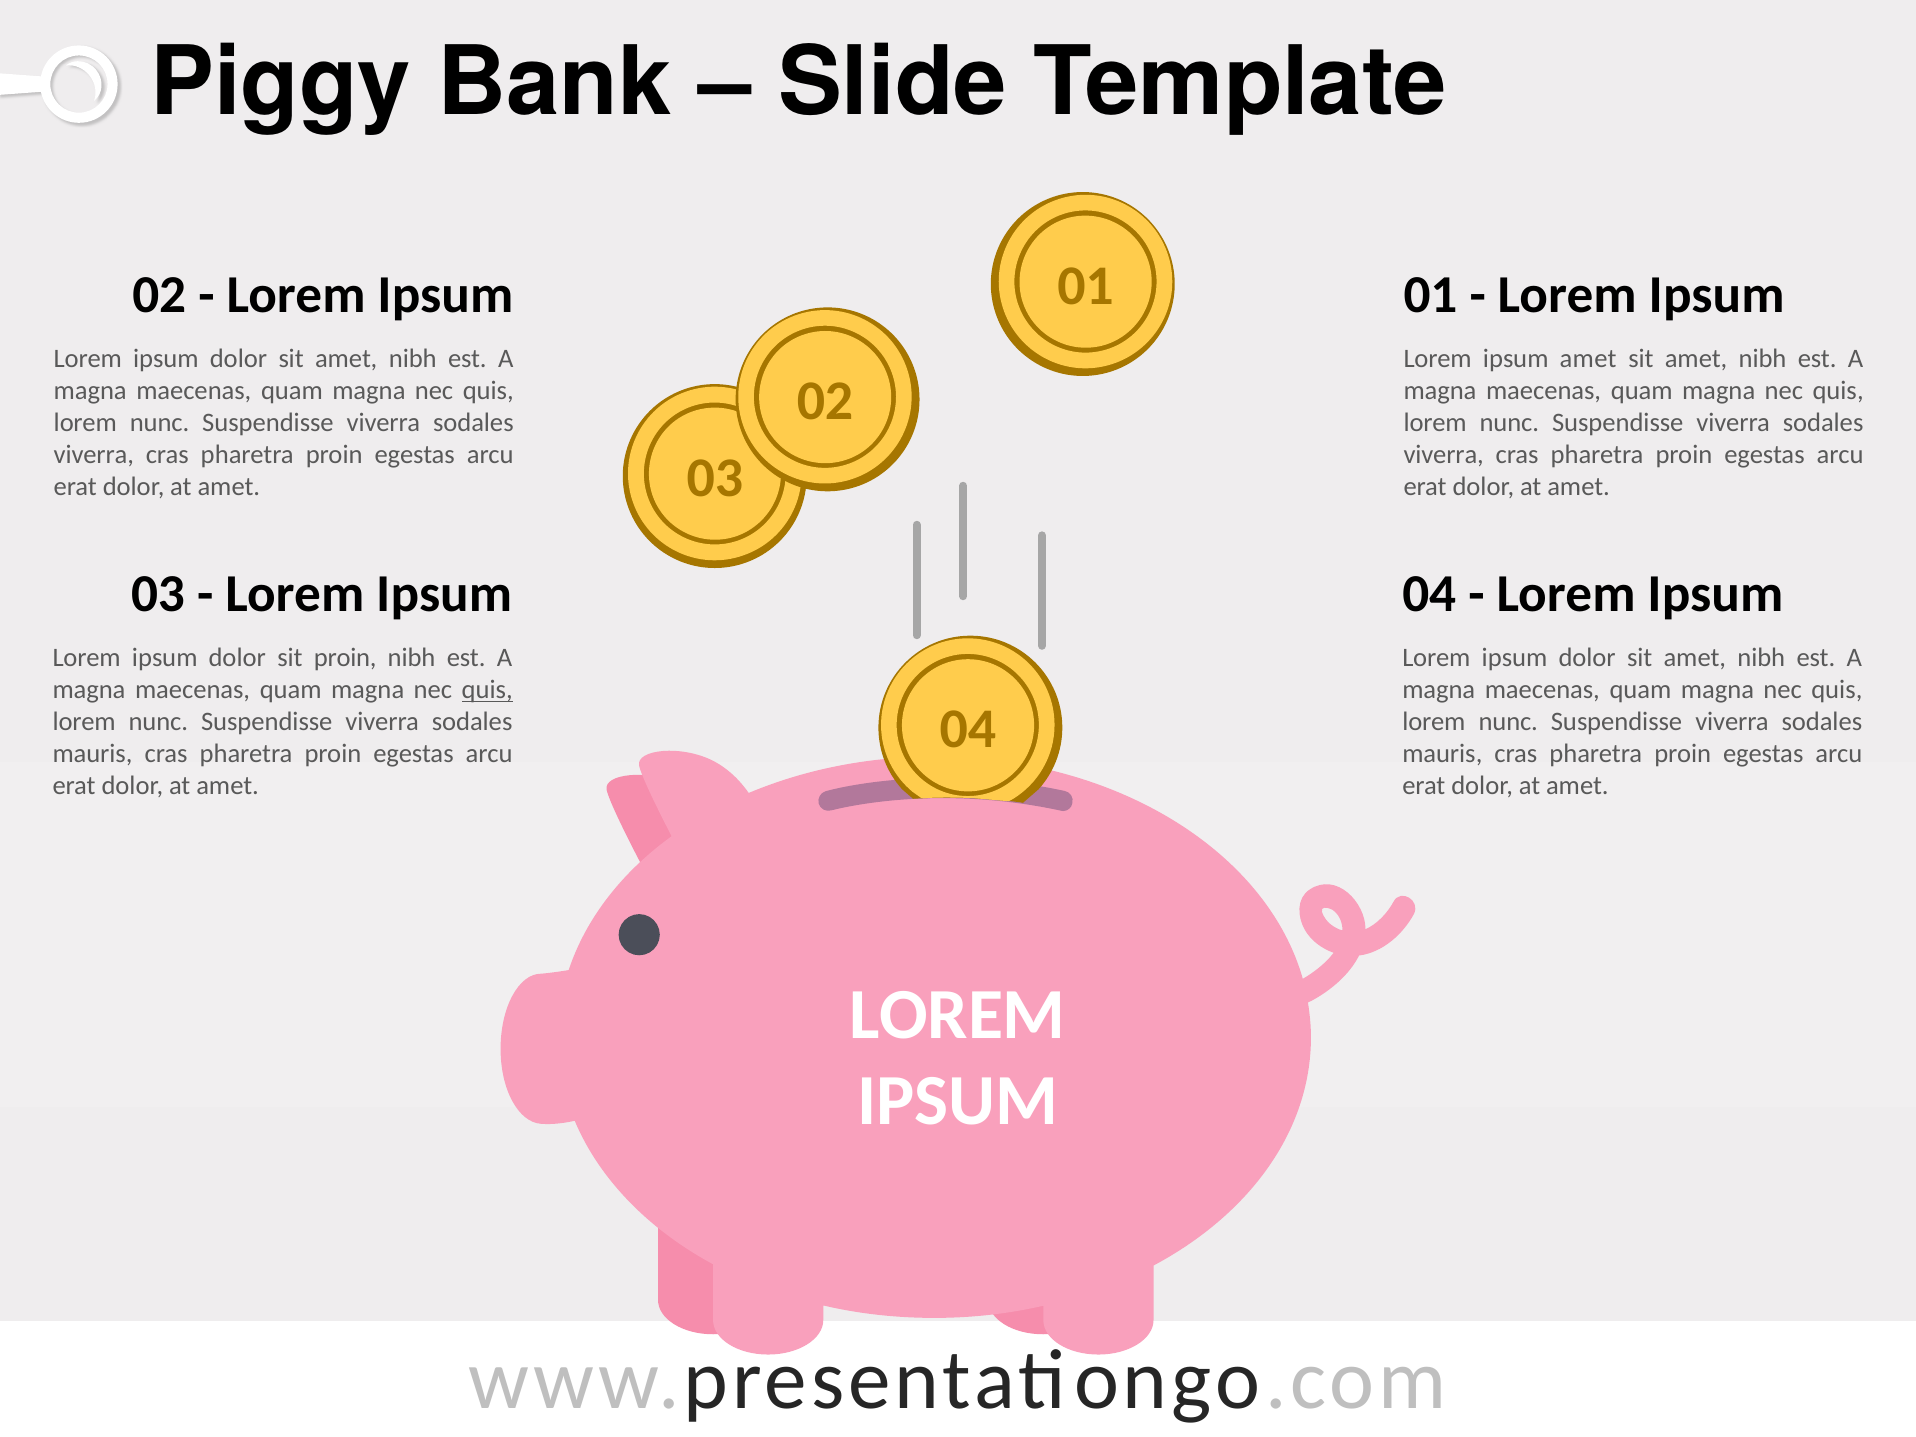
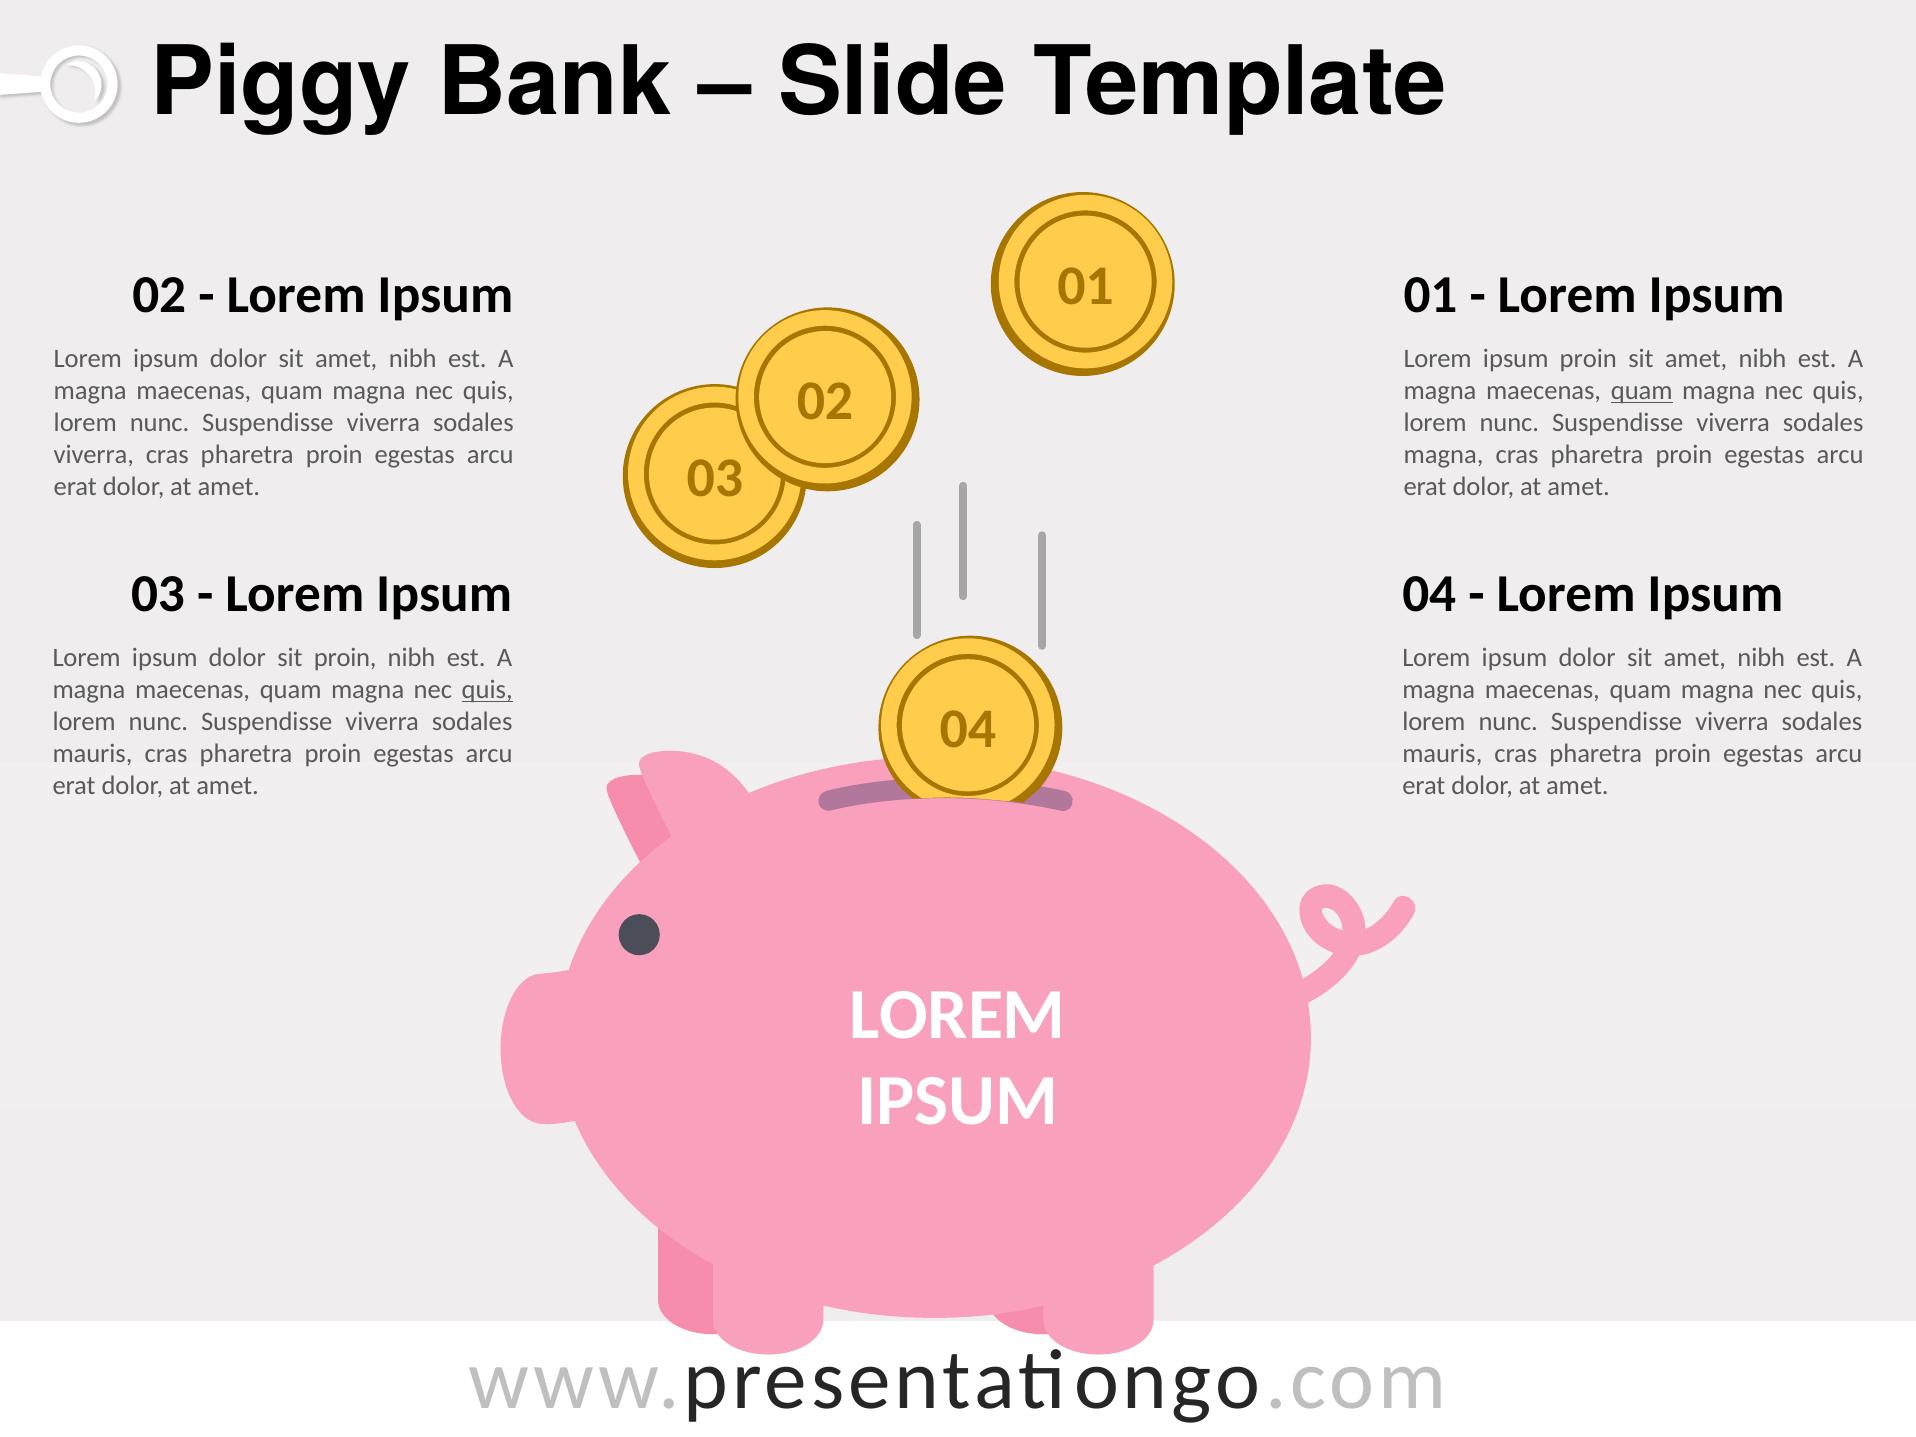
ipsum amet: amet -> proin
quam at (1642, 391) underline: none -> present
viverra at (1444, 455): viverra -> magna
